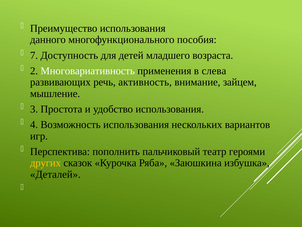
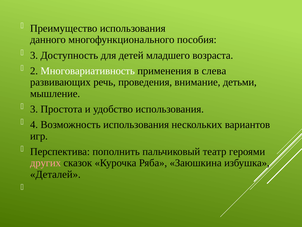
7 at (34, 55): 7 -> 3
активность: активность -> проведения
зайцем: зайцем -> детьми
других colour: yellow -> pink
